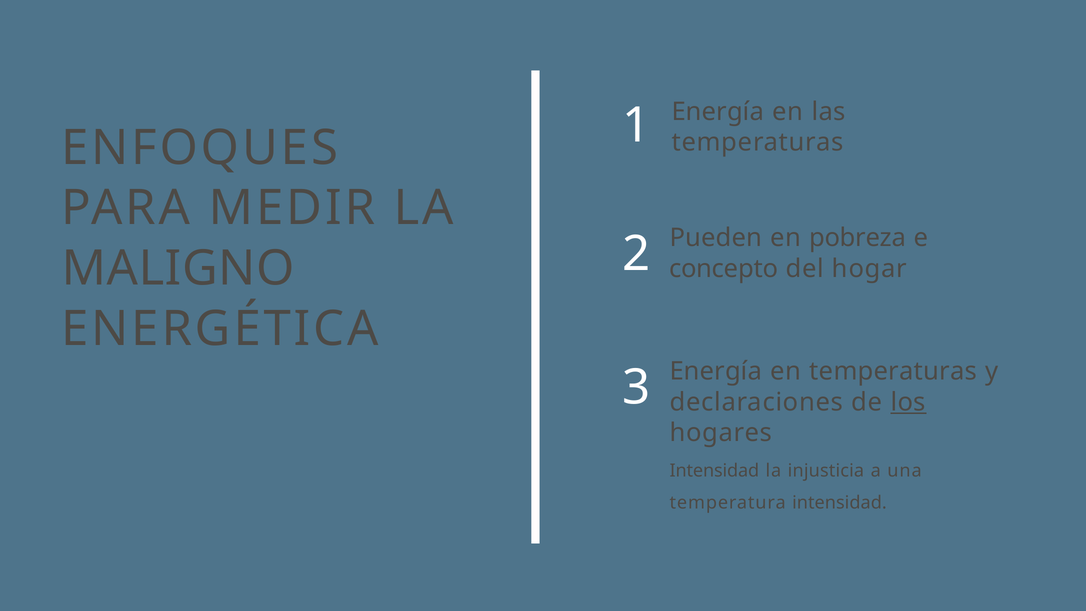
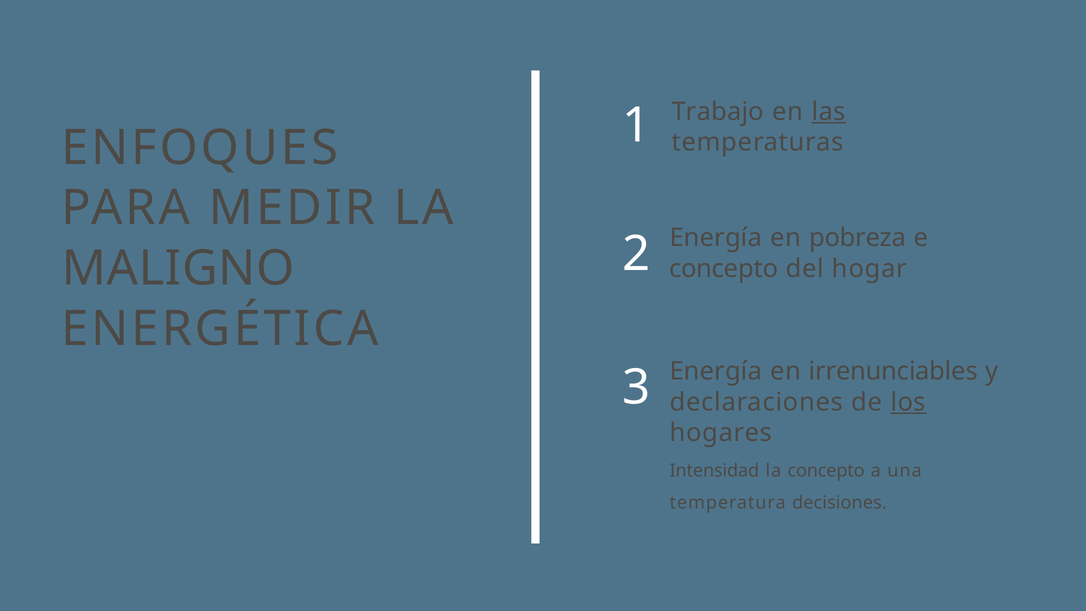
Energía at (718, 112): Energía -> Trabajo
las underline: none -> present
Pueden at (716, 238): Pueden -> Energía
en temperaturas: temperaturas -> irrenunciables
la injusticia: injusticia -> concepto
temperatura intensidad: intensidad -> decisiones
